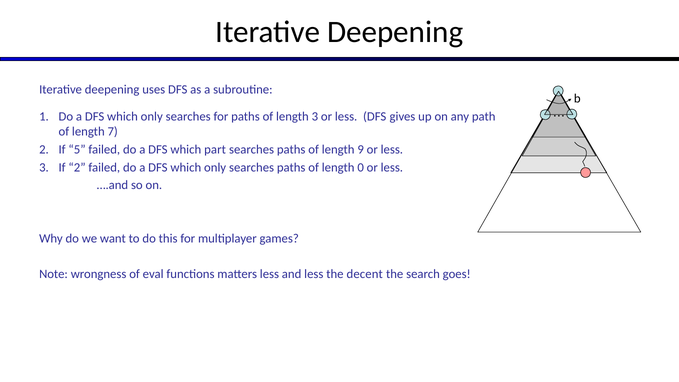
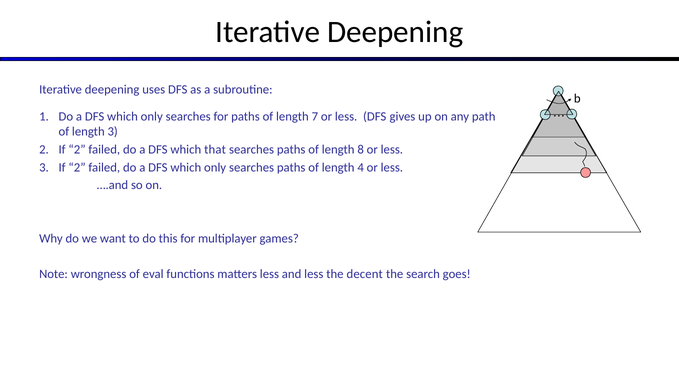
length 3: 3 -> 7
length 7: 7 -> 3
2 If 5: 5 -> 2
part: part -> that
9: 9 -> 8
0: 0 -> 4
